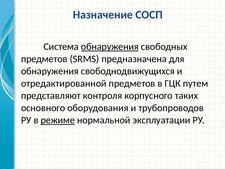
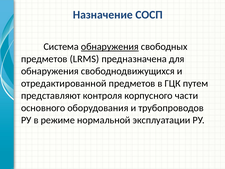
SRMS: SRMS -> LRMS
таких: таких -> части
режиме underline: present -> none
